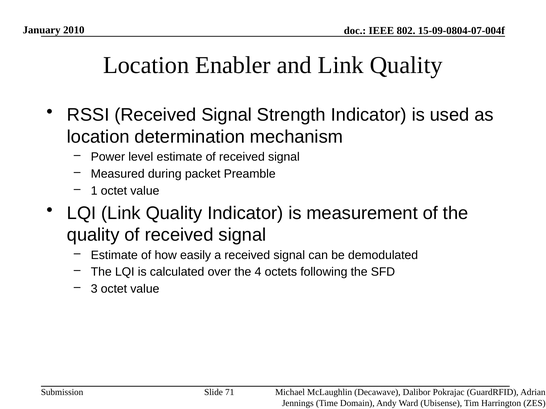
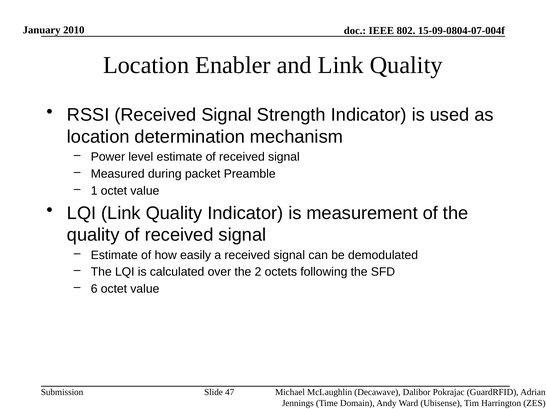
4: 4 -> 2
3: 3 -> 6
71: 71 -> 47
